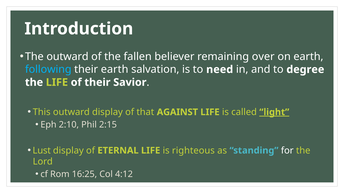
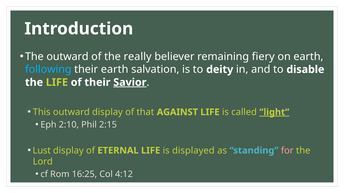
fallen: fallen -> really
over: over -> fiery
need: need -> deity
degree: degree -> disable
Savior underline: none -> present
righteous: righteous -> displayed
for colour: white -> pink
